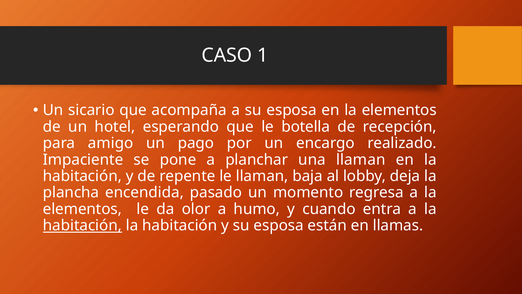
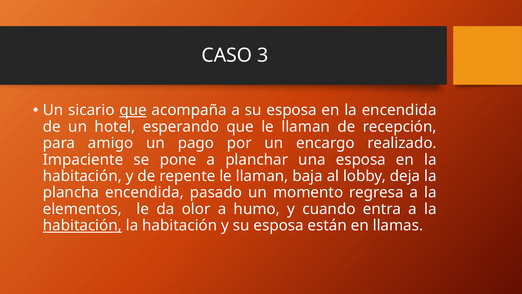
1: 1 -> 3
que at (133, 110) underline: none -> present
en la elementos: elementos -> encendida
que le botella: botella -> llaman
una llaman: llaman -> esposa
